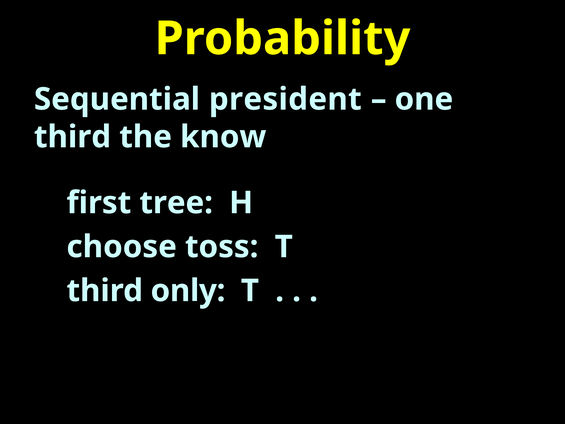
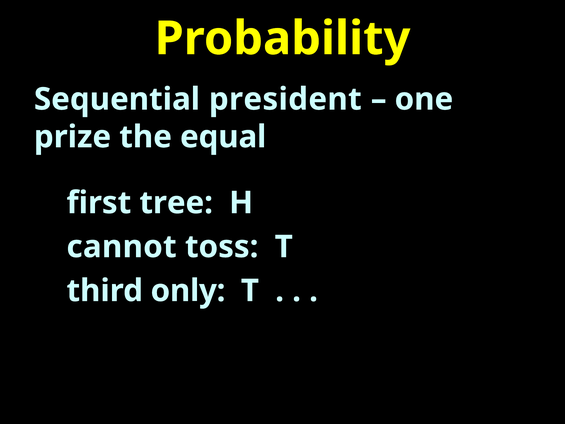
third at (73, 137): third -> prize
know: know -> equal
choose: choose -> cannot
